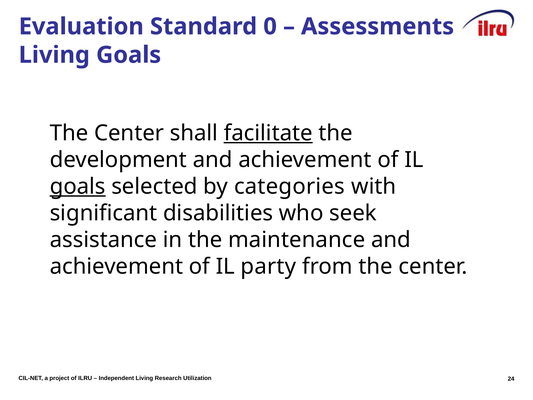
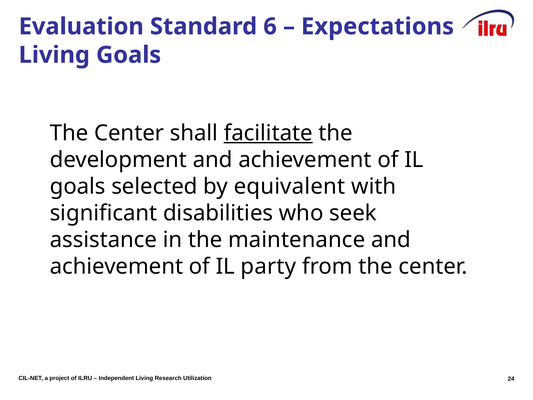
0: 0 -> 6
Assessments: Assessments -> Expectations
goals at (78, 186) underline: present -> none
categories: categories -> equivalent
